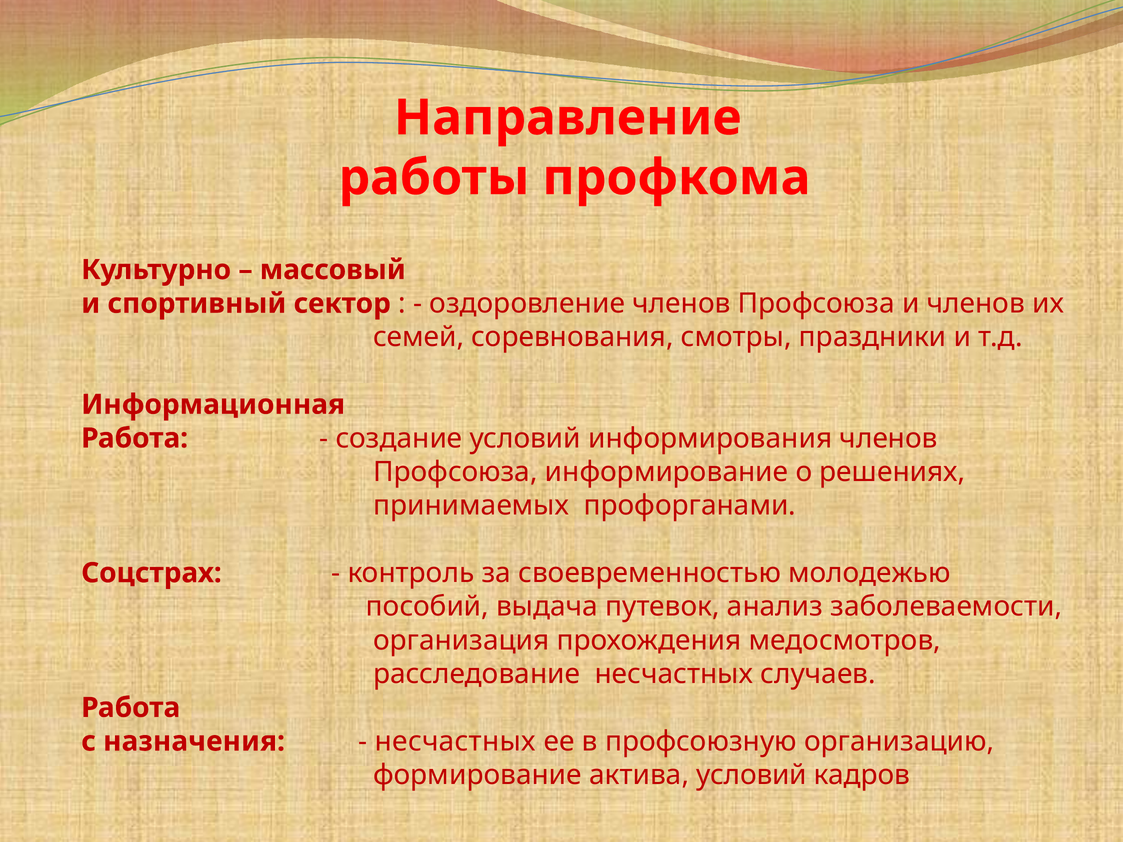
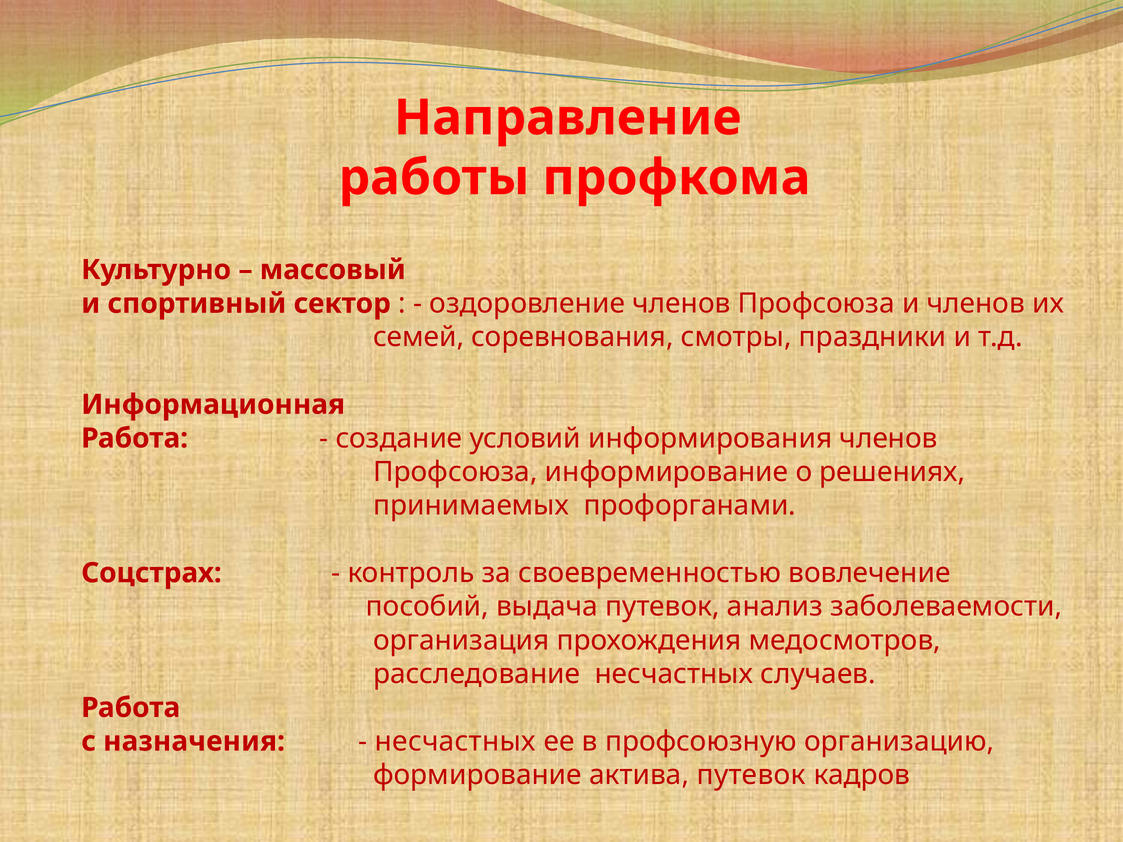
молодежью: молодежью -> вовлечение
актива условий: условий -> путевок
